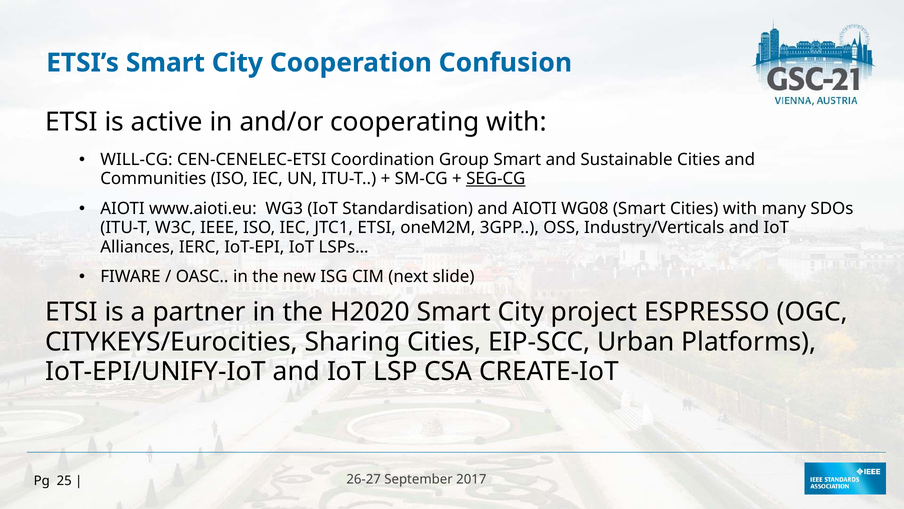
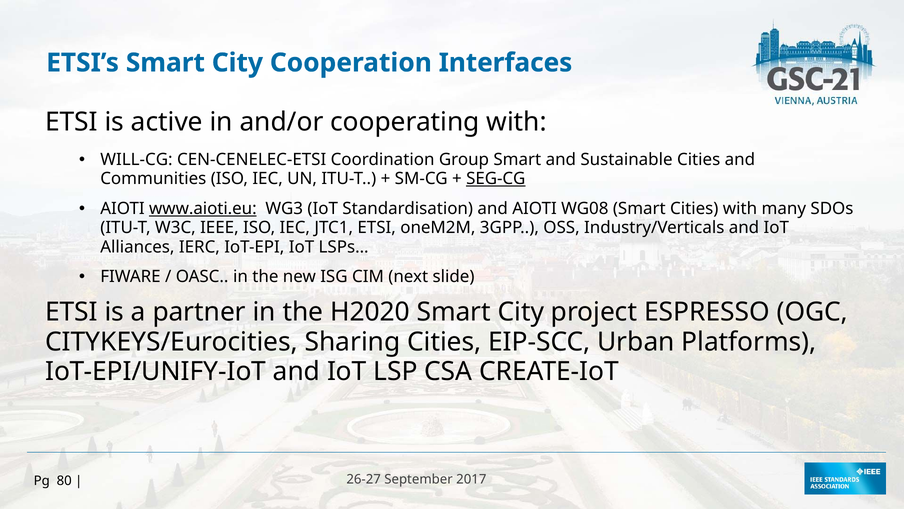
Confusion: Confusion -> Interfaces
www.aioti.eu underline: none -> present
25: 25 -> 80
